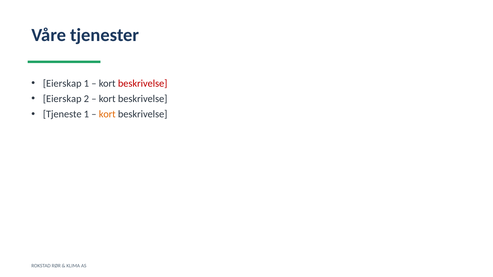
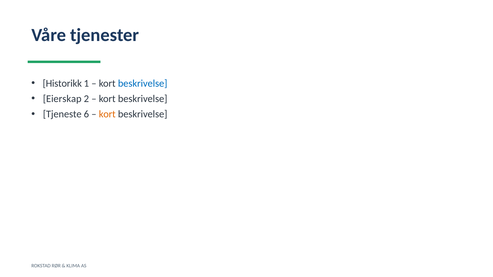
Eierskap at (62, 83): Eierskap -> Historikk
beskrivelse at (143, 83) colour: red -> blue
Tjeneste 1: 1 -> 6
